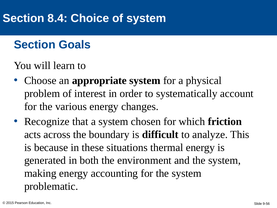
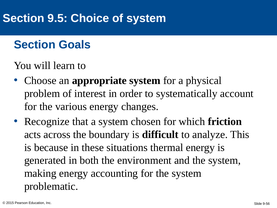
8.4: 8.4 -> 9.5
